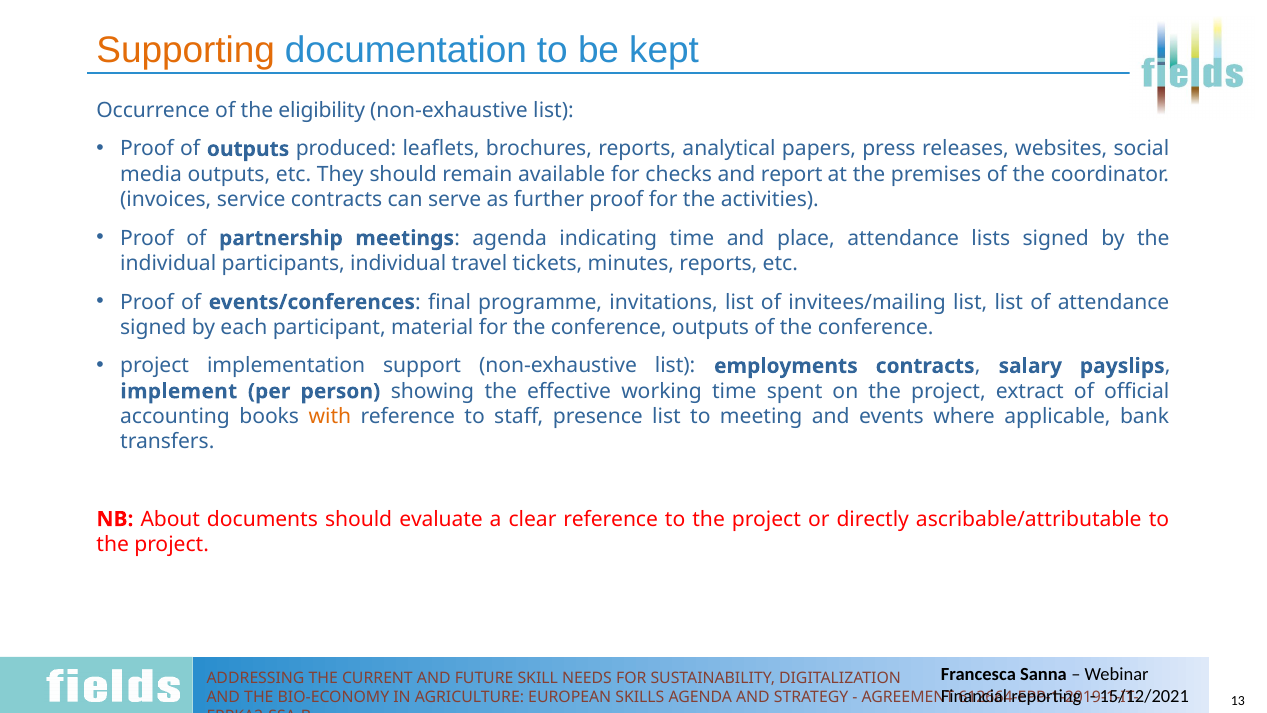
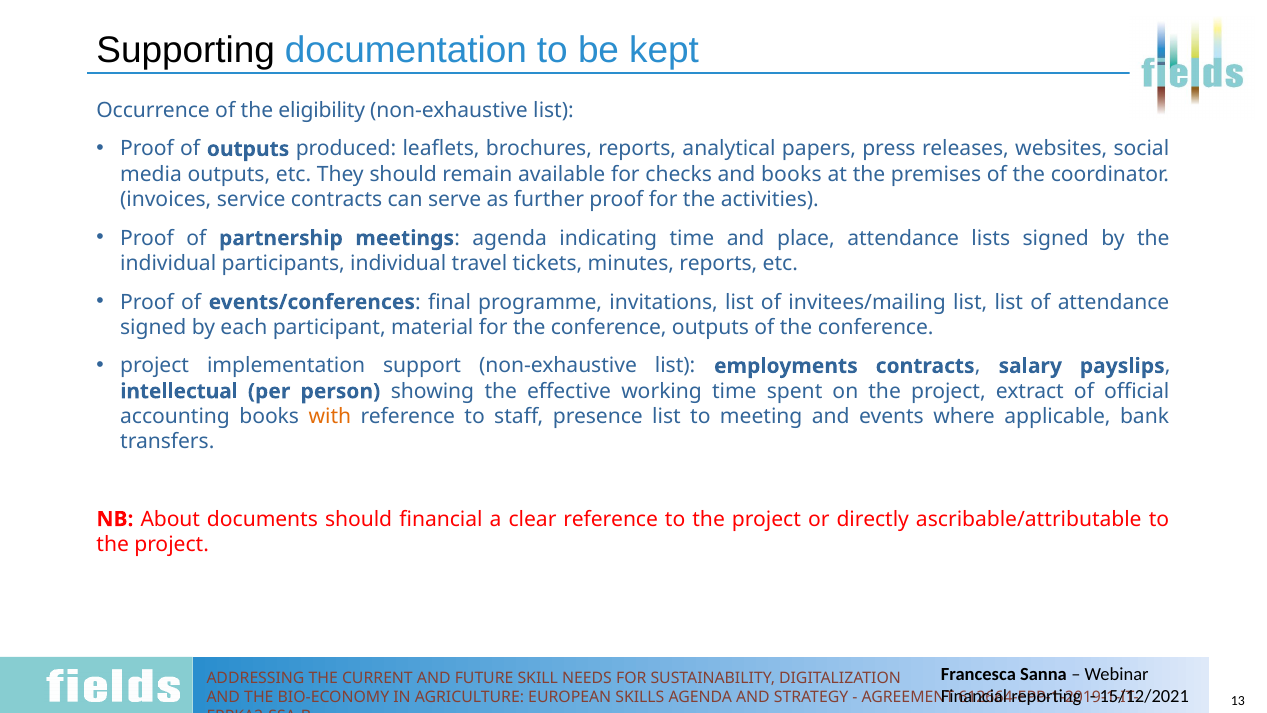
Supporting colour: orange -> black
and report: report -> books
implement: implement -> intellectual
should evaluate: evaluate -> financial
